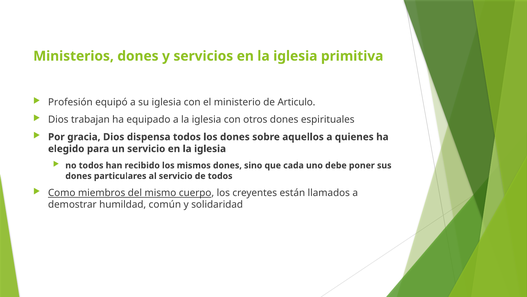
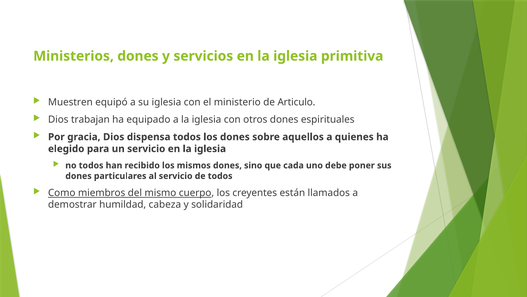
Profesión: Profesión -> Muestren
común: común -> cabeza
